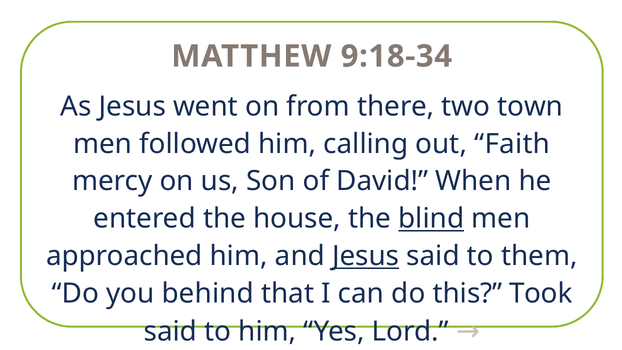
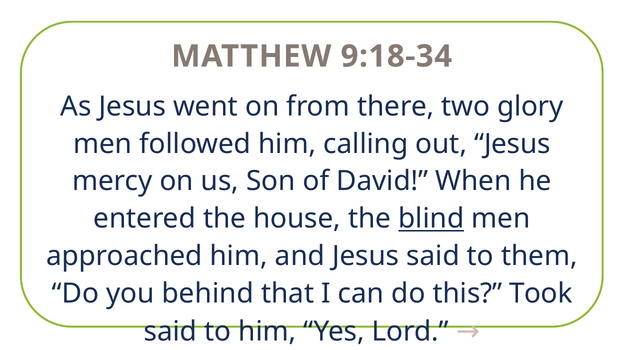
town: town -> glory
out Faith: Faith -> Jesus
Jesus at (366, 256) underline: present -> none
